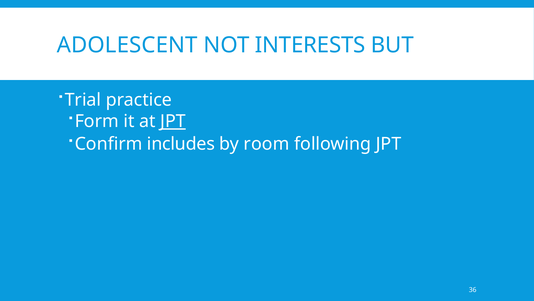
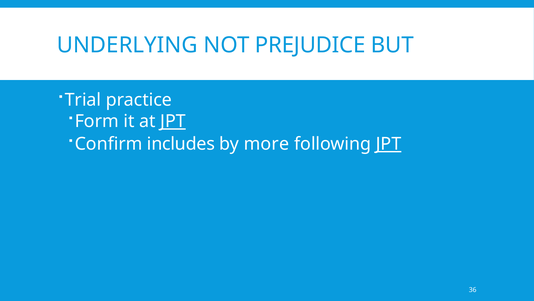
ADOLESCENT: ADOLESCENT -> UNDERLYING
INTERESTS: INTERESTS -> PREJUDICE
room: room -> more
JPT at (389, 144) underline: none -> present
